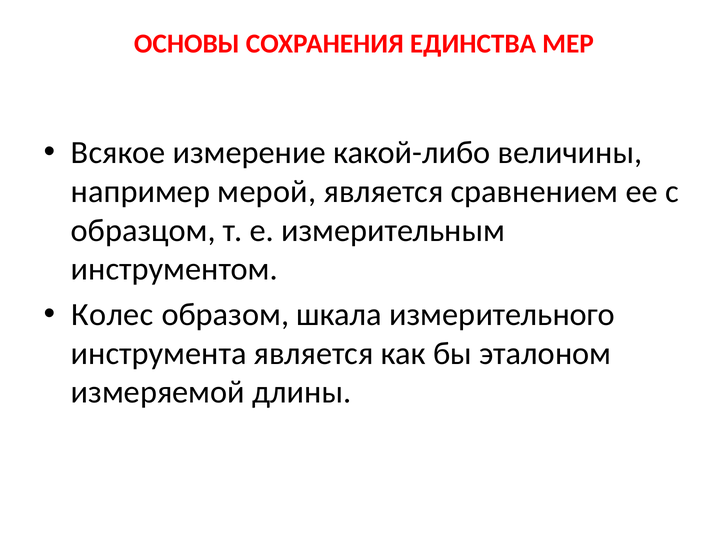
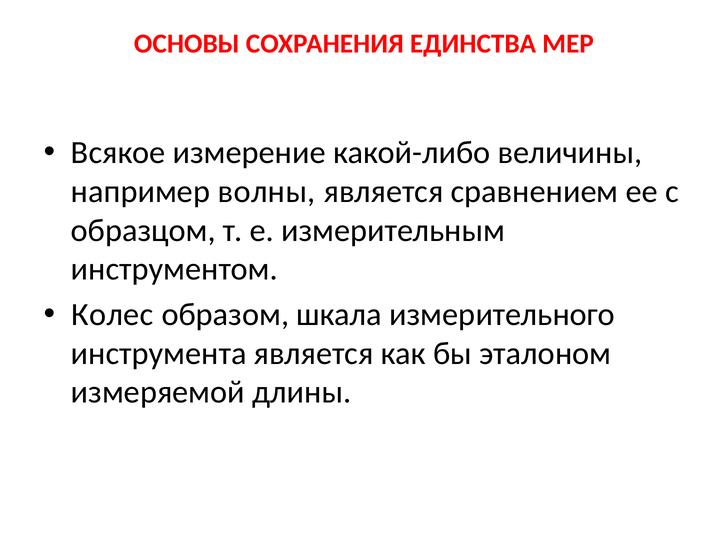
мерой: мерой -> волны
